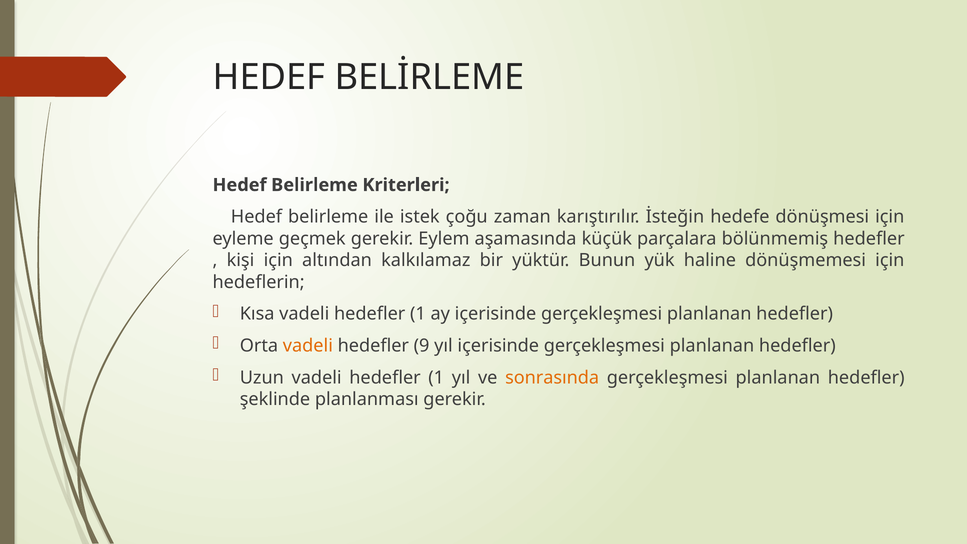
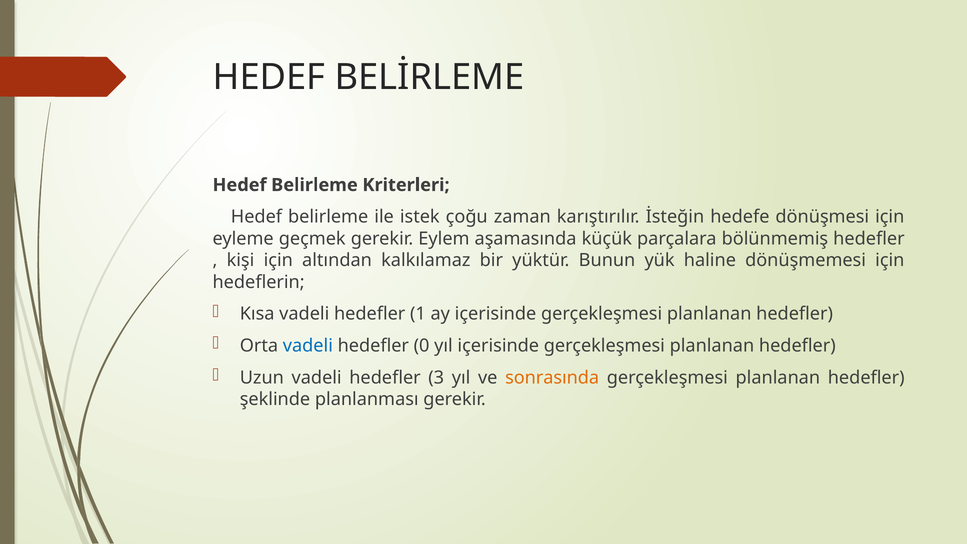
vadeli at (308, 346) colour: orange -> blue
9: 9 -> 0
Uzun vadeli hedefler 1: 1 -> 3
